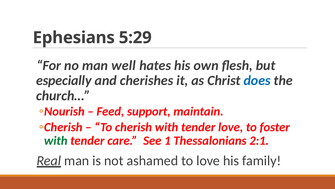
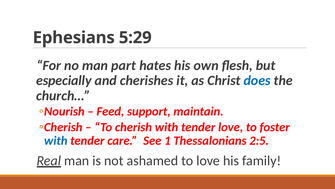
well: well -> part
with at (56, 140) colour: green -> blue
2:1: 2:1 -> 2:5
